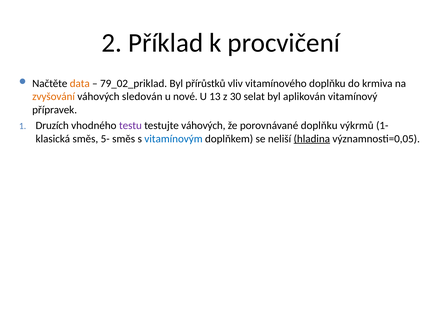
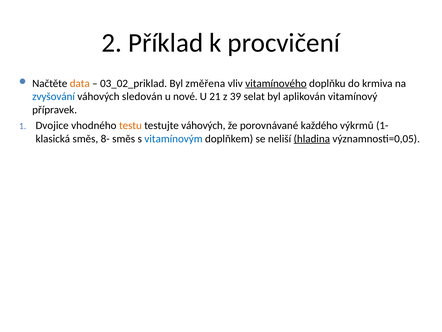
79_02_priklad: 79_02_priklad -> 03_02_priklad
přírůstků: přírůstků -> změřena
vitamínového underline: none -> present
zvyšování colour: orange -> blue
13: 13 -> 21
30: 30 -> 39
Druzích: Druzích -> Dvojice
testu colour: purple -> orange
porovnávané doplňku: doplňku -> každého
5-: 5- -> 8-
